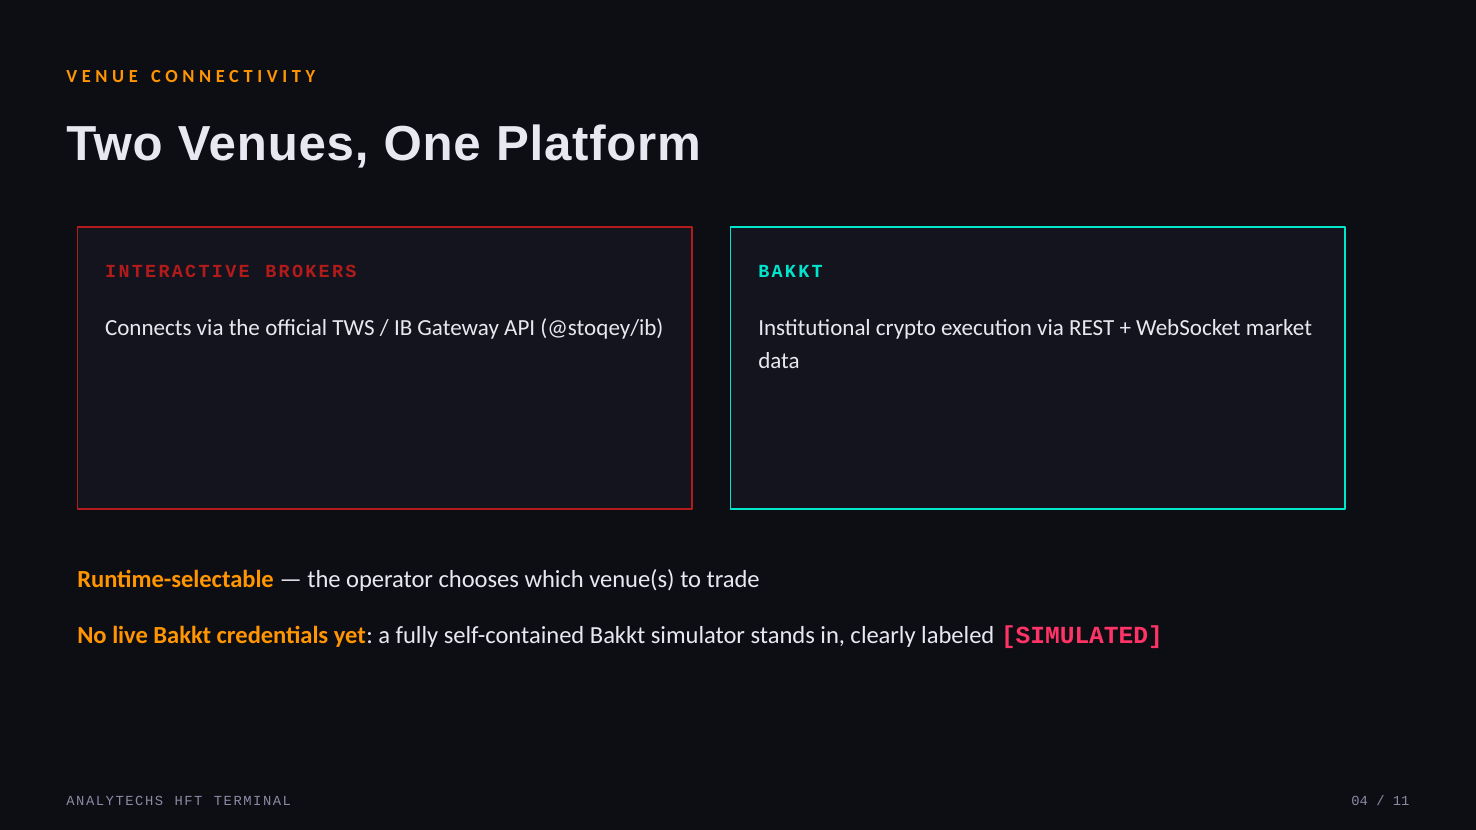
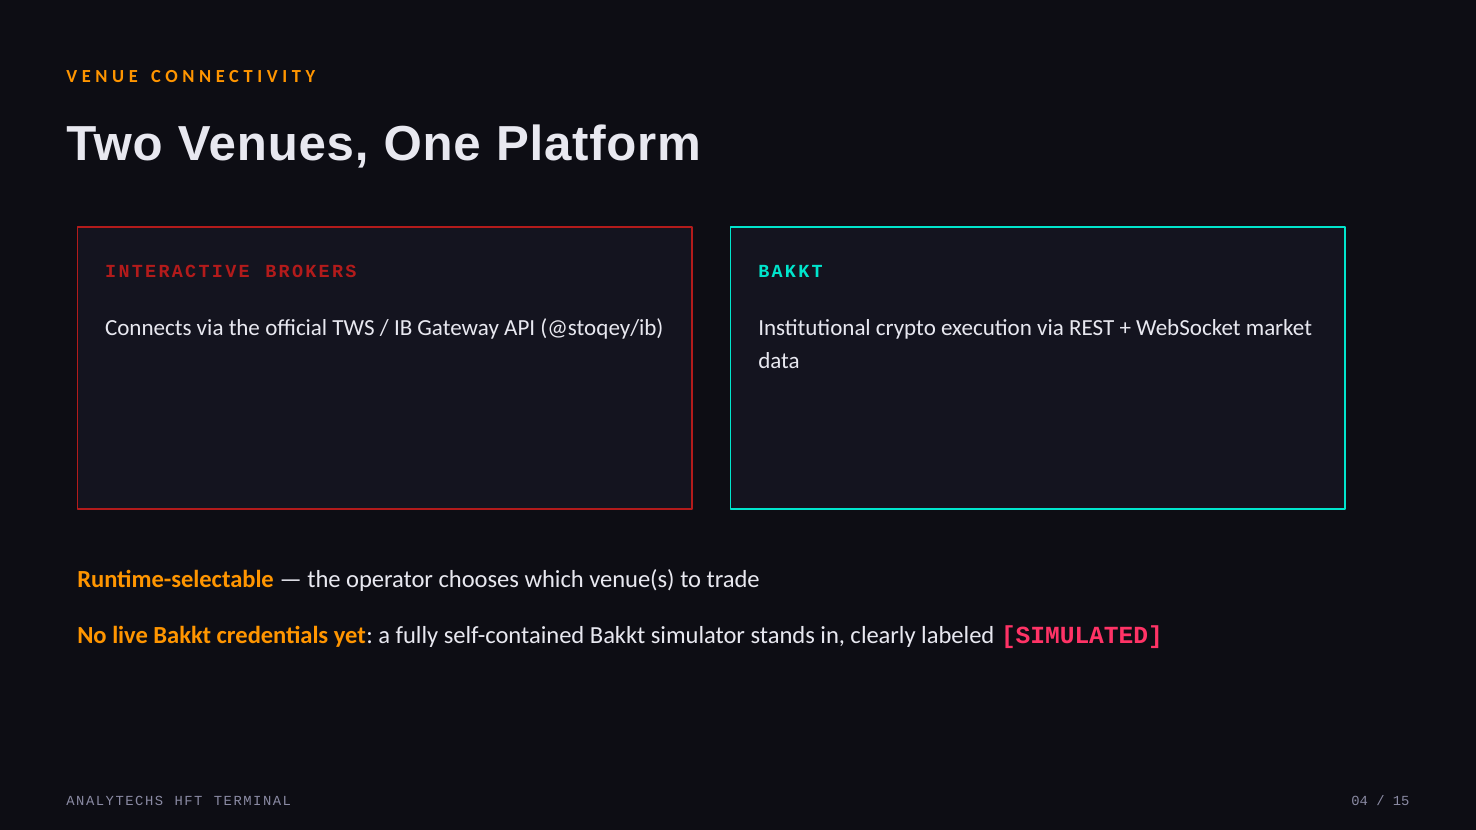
11: 11 -> 15
